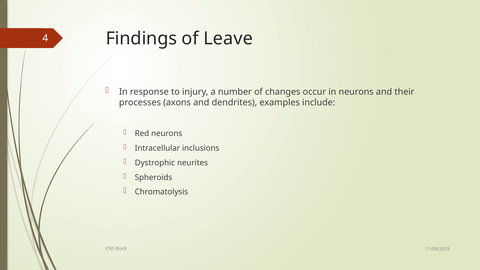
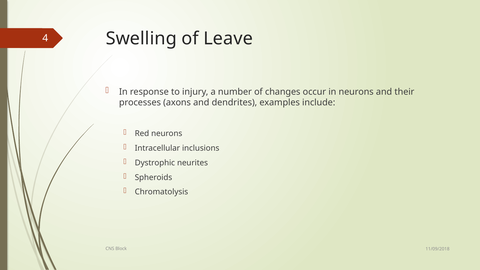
Findings: Findings -> Swelling
